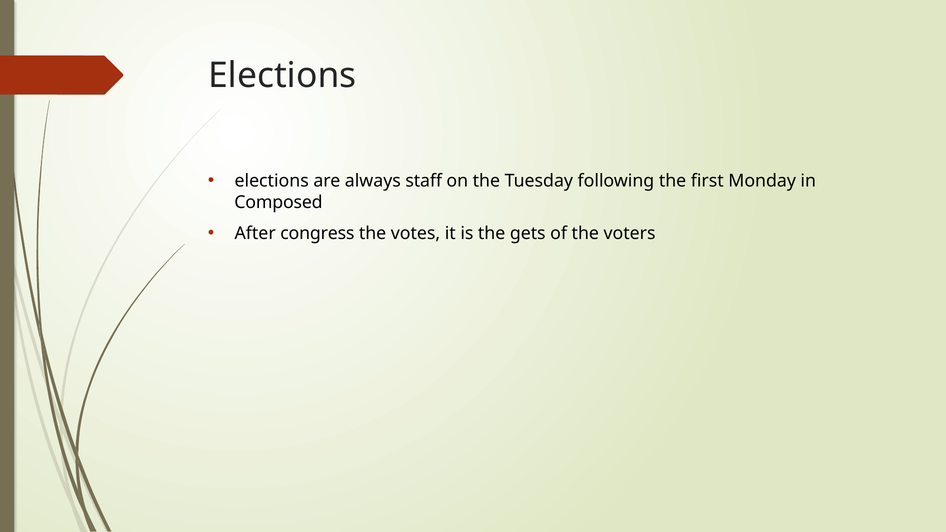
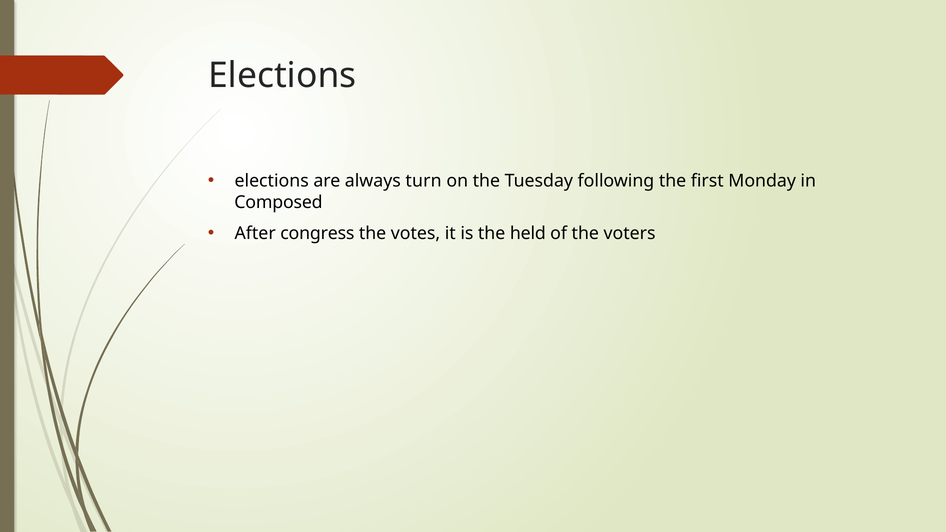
staff: staff -> turn
gets: gets -> held
